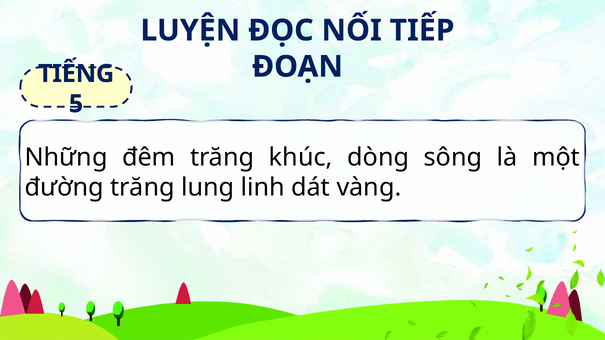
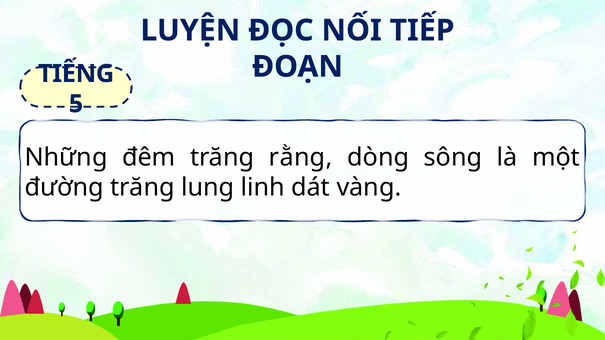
khúc: khúc -> rằng
